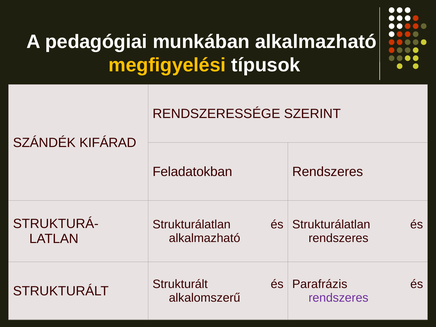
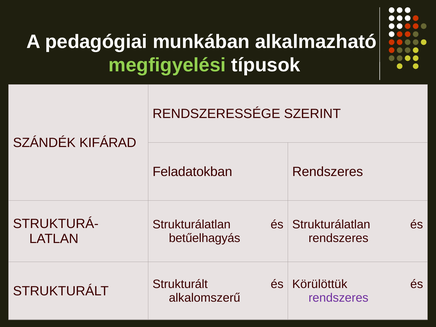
megfigyelési colour: yellow -> light green
alkalmazható at (205, 238): alkalmazható -> betűelhagyás
Parafrázis: Parafrázis -> Körülöttük
